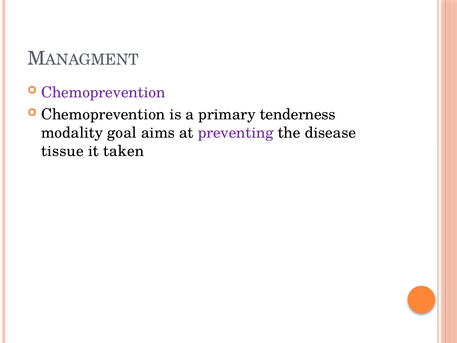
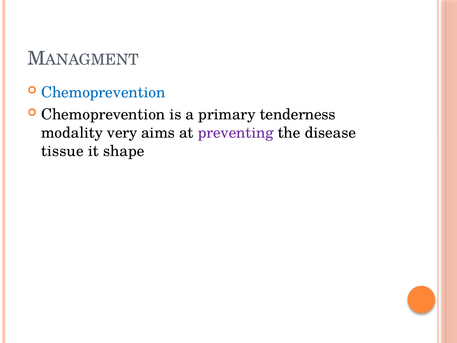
Chemoprevention at (103, 92) colour: purple -> blue
goal: goal -> very
taken: taken -> shape
